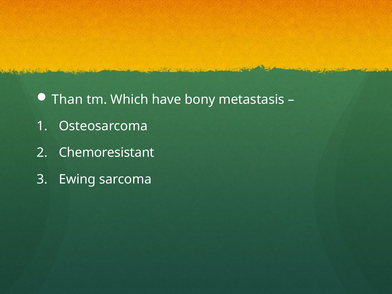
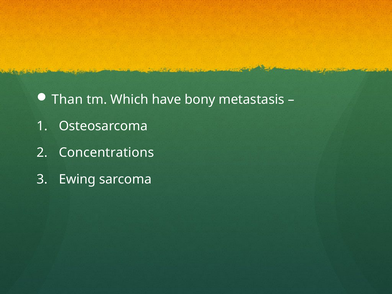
Chemoresistant: Chemoresistant -> Concentrations
